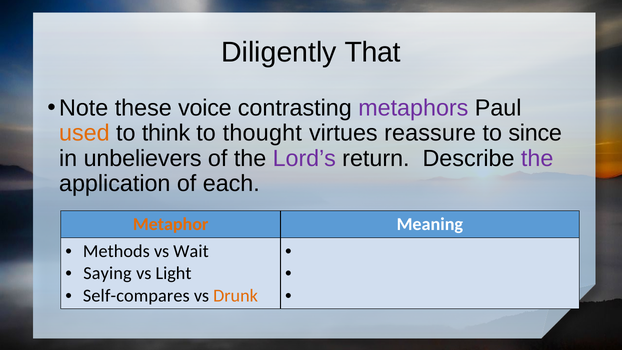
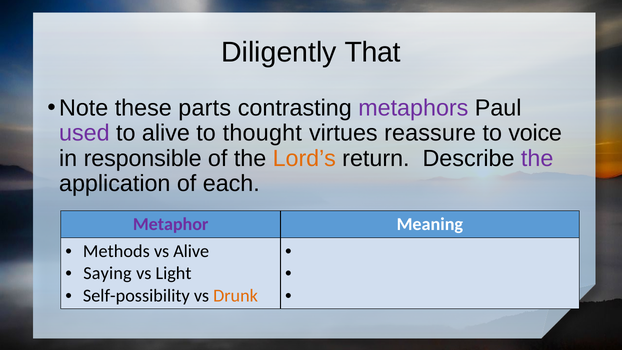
voice: voice -> parts
used colour: orange -> purple
to think: think -> alive
since: since -> voice
unbelievers: unbelievers -> responsible
Lord’s colour: purple -> orange
Metaphor colour: orange -> purple
vs Wait: Wait -> Alive
Self-compares: Self-compares -> Self-possibility
